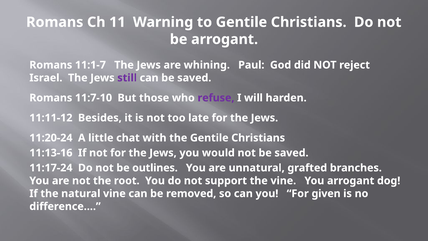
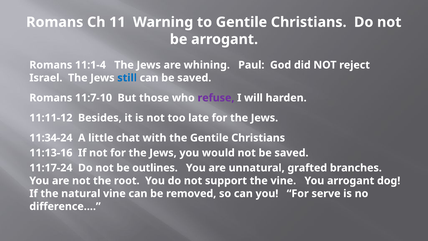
11:1-7: 11:1-7 -> 11:1-4
still colour: purple -> blue
11:20-24: 11:20-24 -> 11:34-24
given: given -> serve
